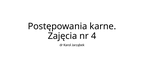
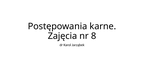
4: 4 -> 8
